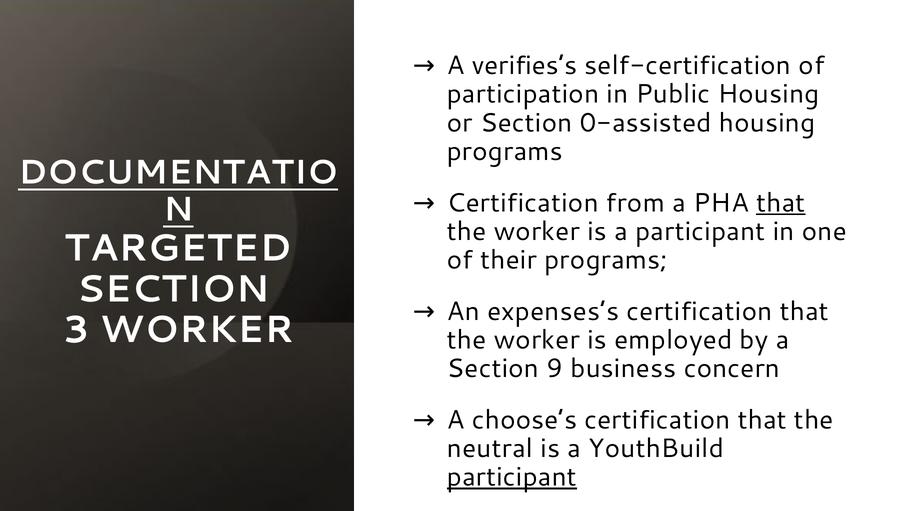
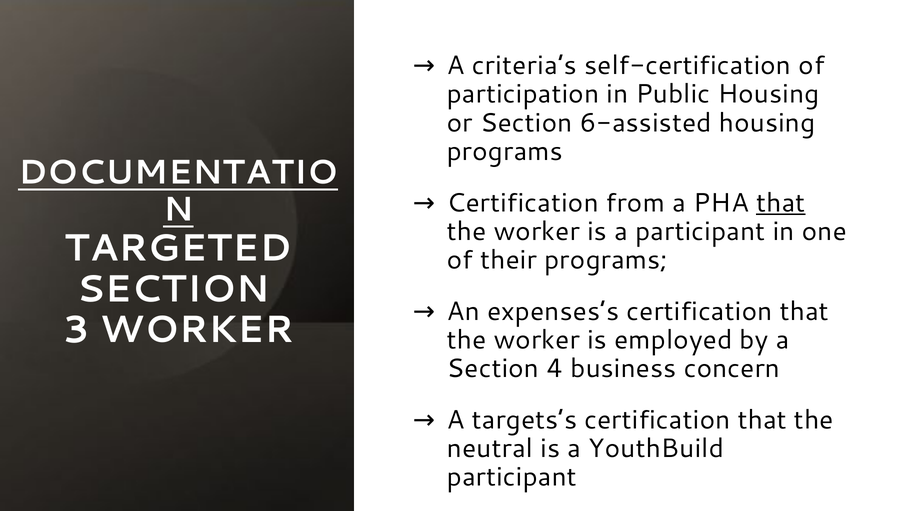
verifies’s: verifies’s -> criteria’s
0-assisted: 0-assisted -> 6-assisted
9: 9 -> 4
choose’s: choose’s -> targets’s
participant at (512, 477) underline: present -> none
